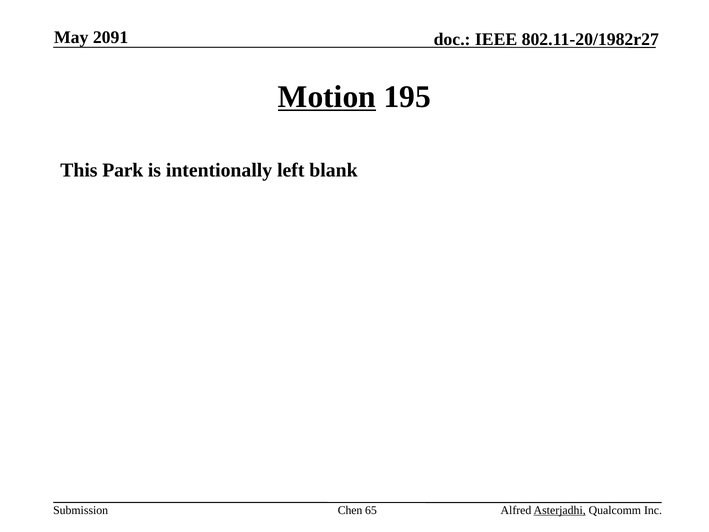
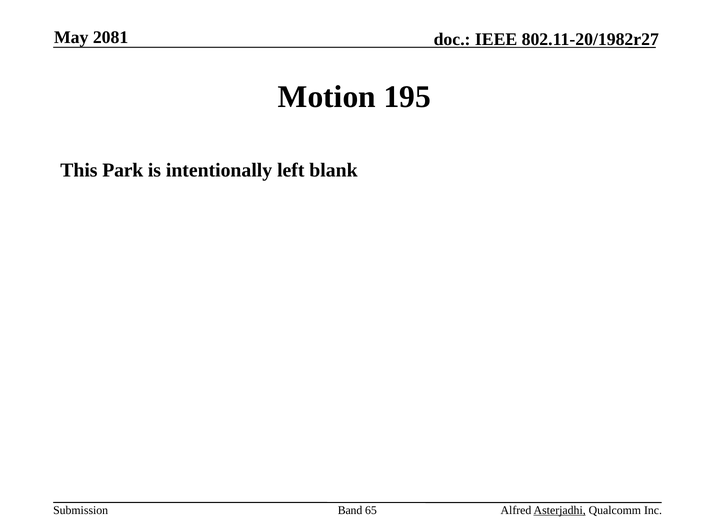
2091: 2091 -> 2081
Motion underline: present -> none
Chen: Chen -> Band
